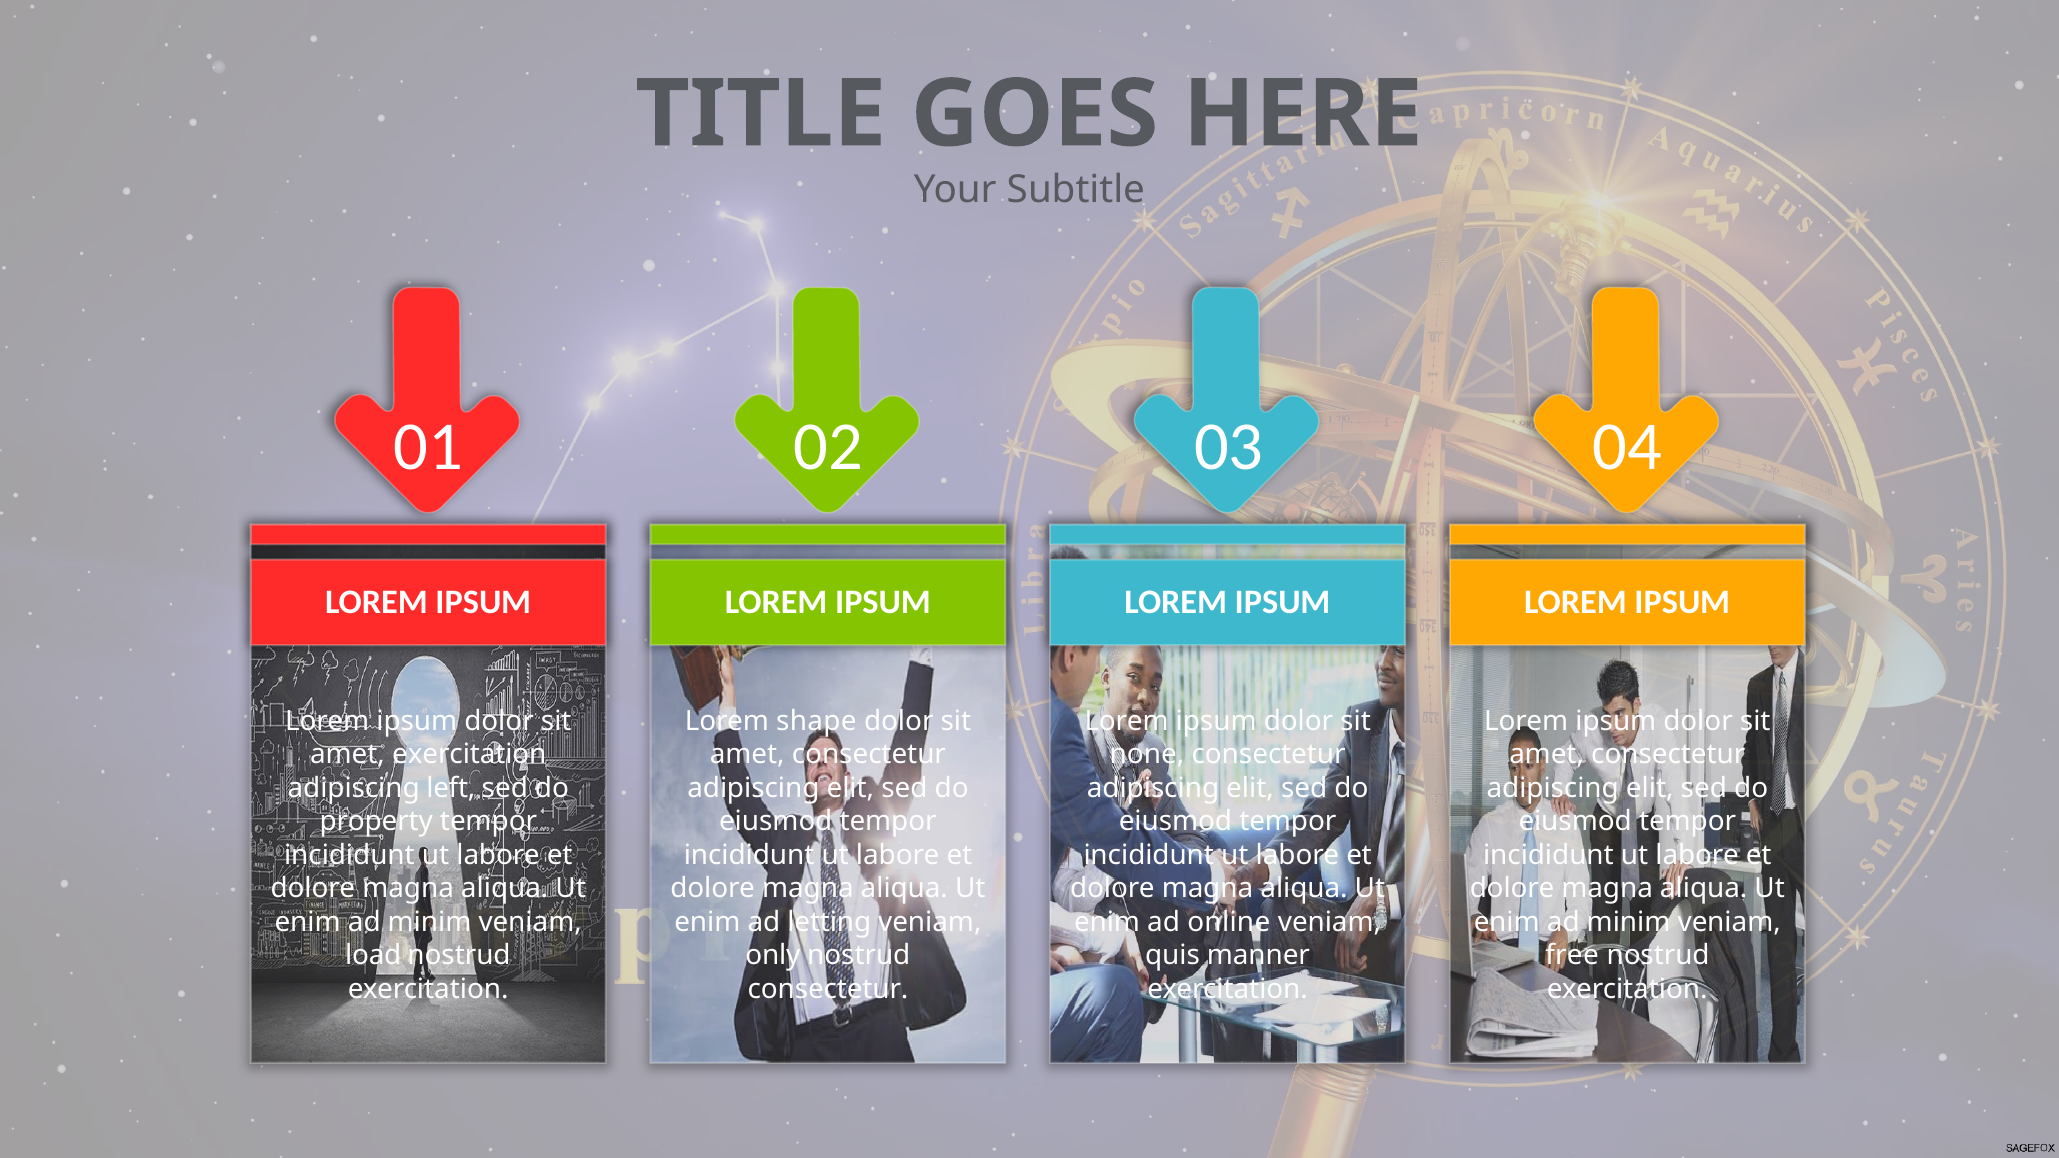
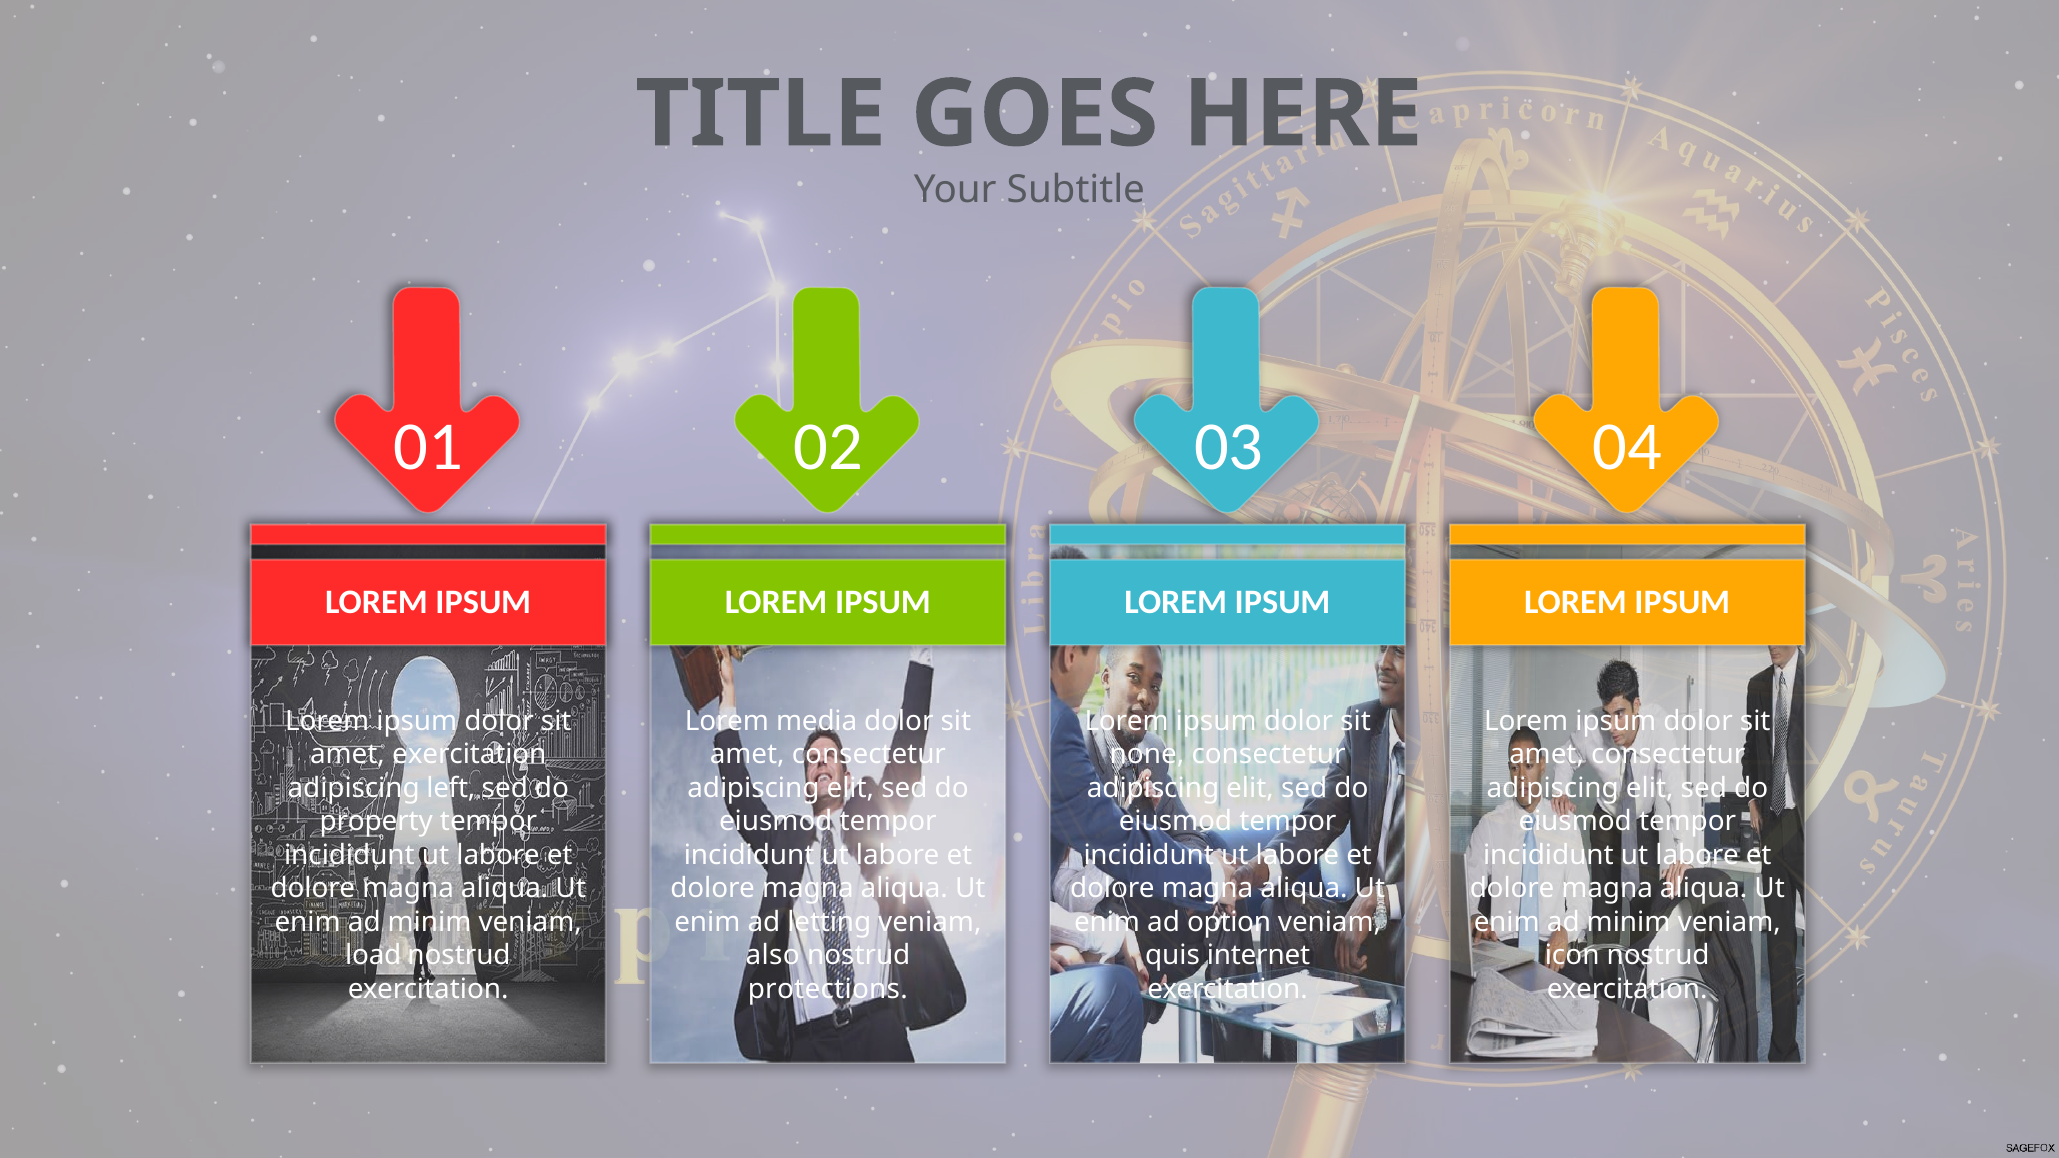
shape: shape -> media
online: online -> option
only: only -> also
manner: manner -> internet
free: free -> icon
consectetur at (828, 989): consectetur -> protections
